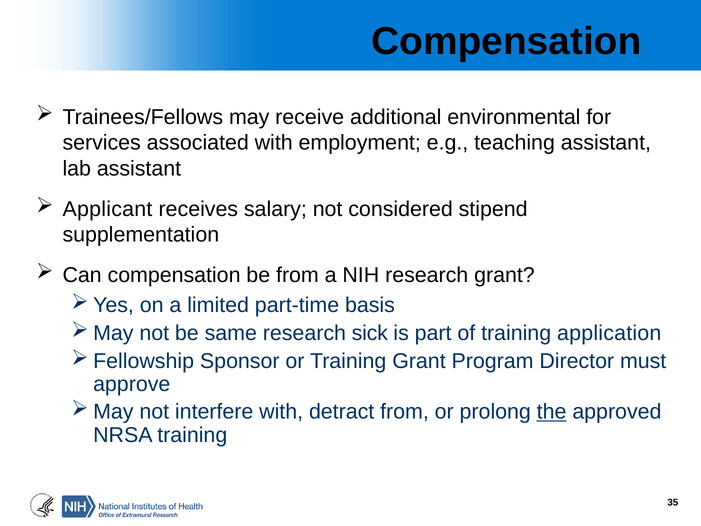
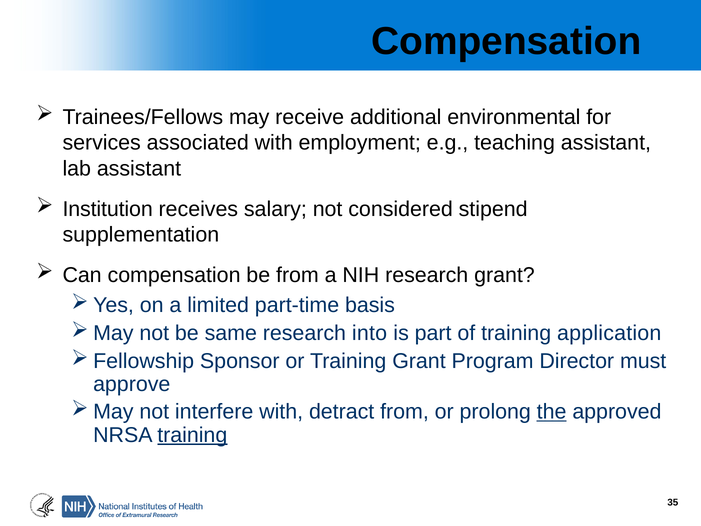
Applicant: Applicant -> Institution
sick: sick -> into
training at (192, 435) underline: none -> present
